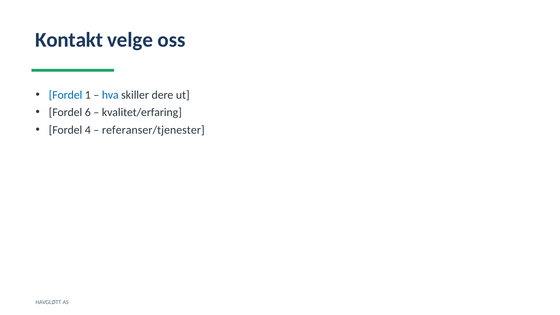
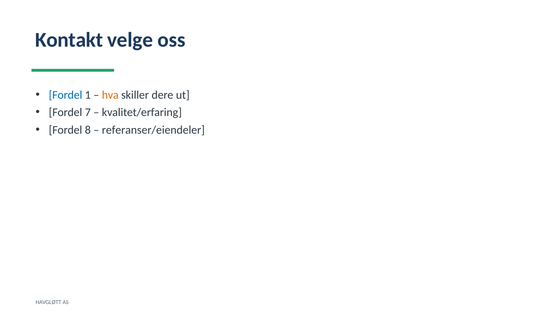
hva colour: blue -> orange
6: 6 -> 7
4: 4 -> 8
referanser/tjenester: referanser/tjenester -> referanser/eiendeler
